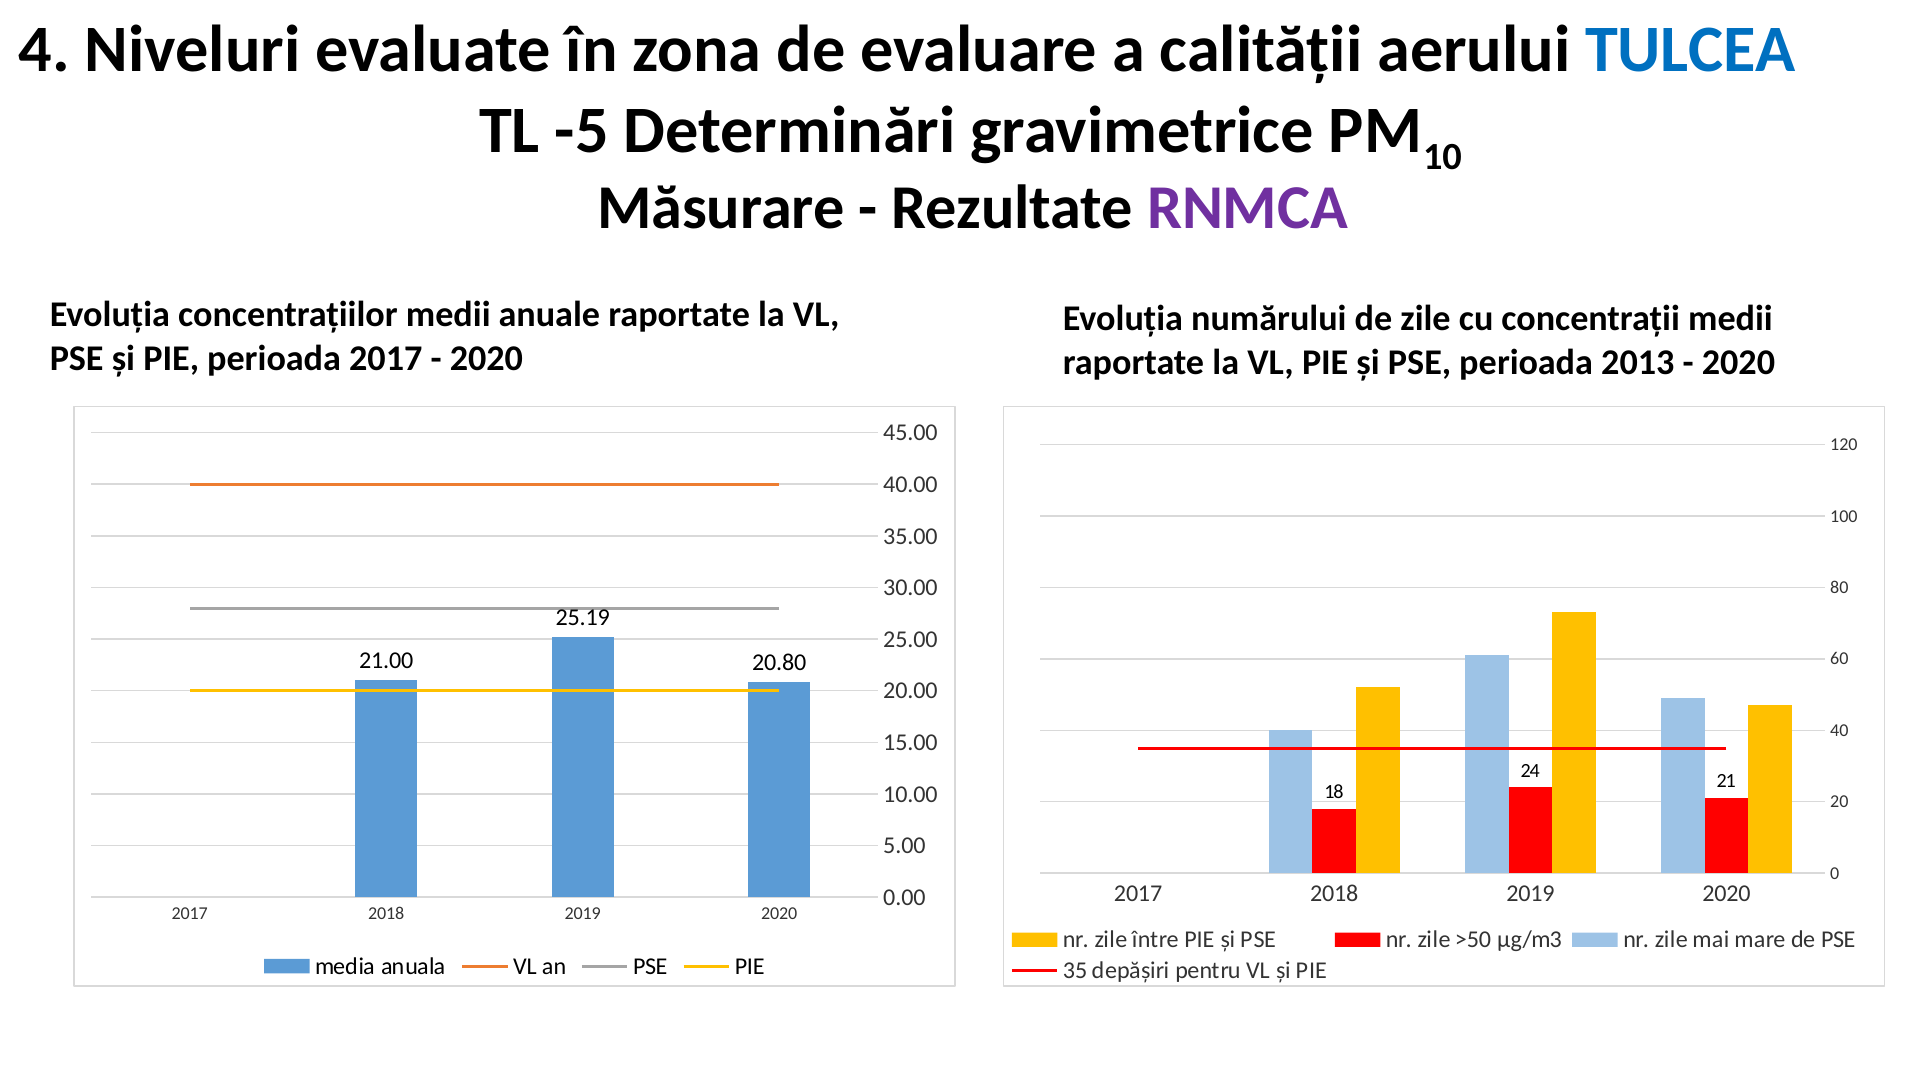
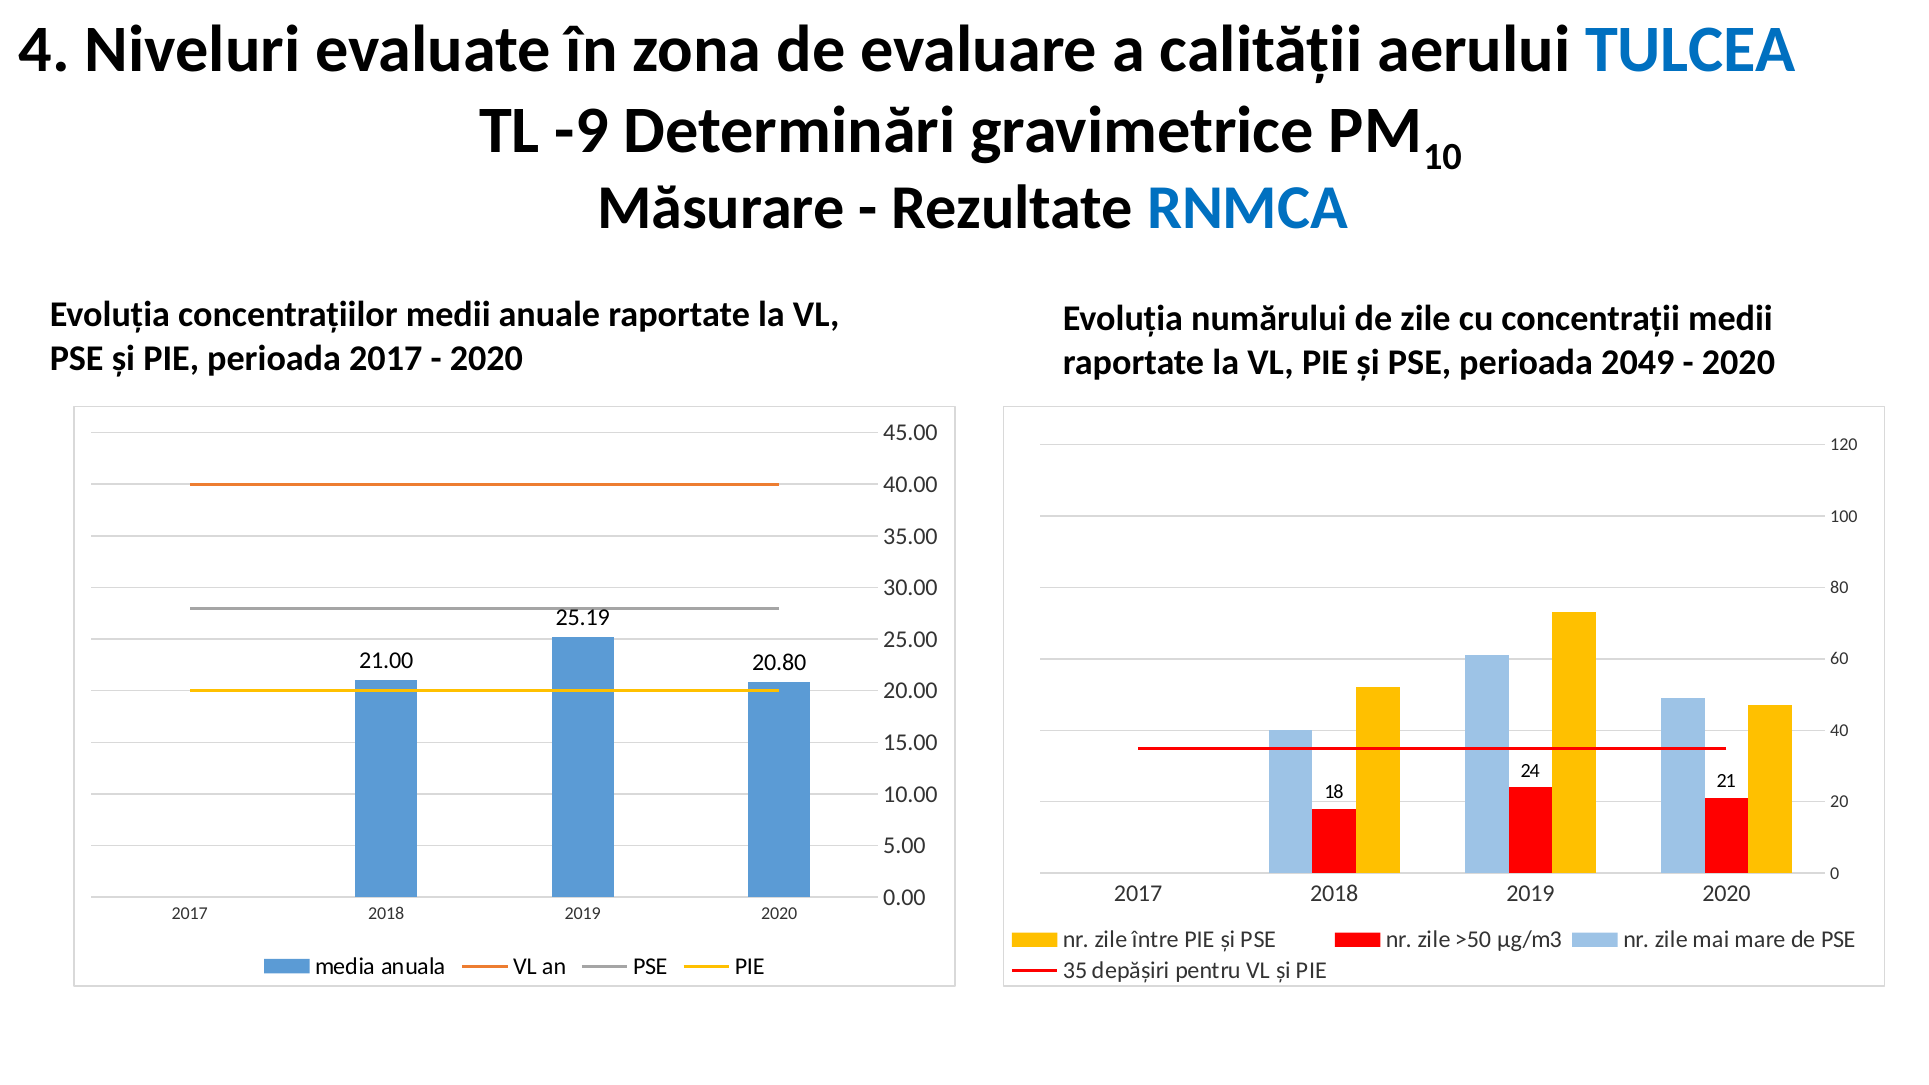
-5: -5 -> -9
RNMCA colour: purple -> blue
2013: 2013 -> 2049
